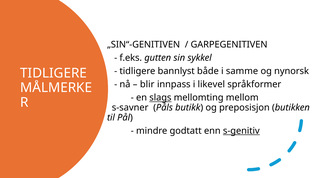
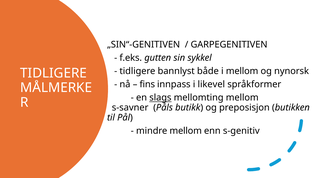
i samme: samme -> mellom
blir: blir -> fins
mindre godtatt: godtatt -> mellom
s-genitiv underline: present -> none
